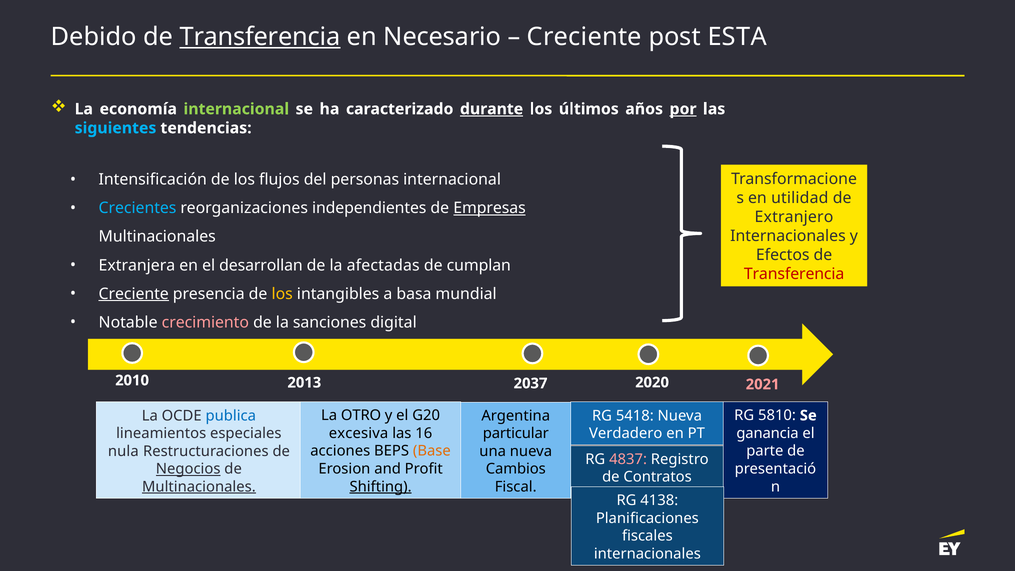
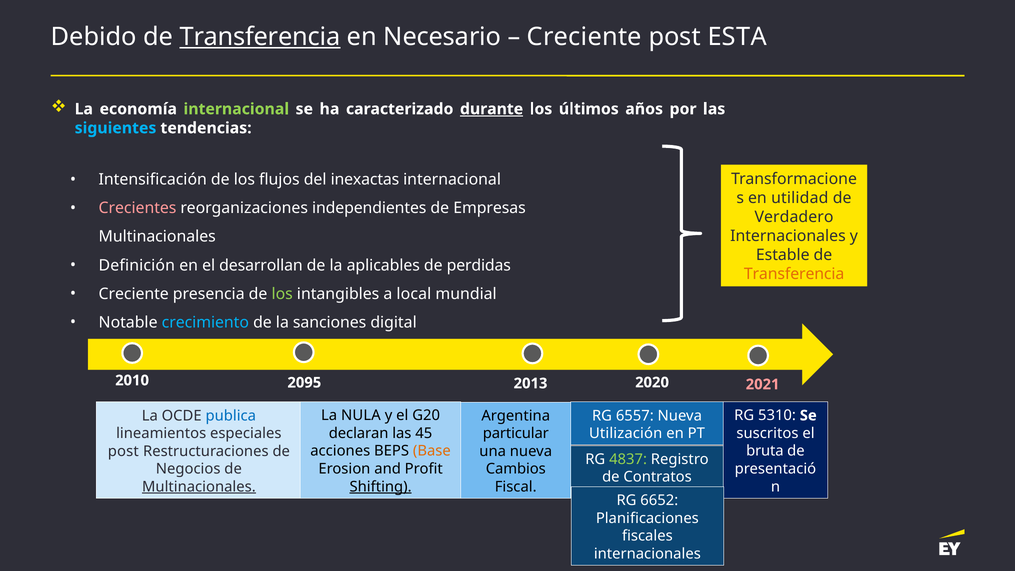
por underline: present -> none
personas: personas -> inexactas
Crecientes colour: light blue -> pink
Empresas underline: present -> none
Extranjero: Extranjero -> Verdadero
Efectos: Efectos -> Estable
Extranjera: Extranjera -> Definición
afectadas: afectadas -> aplicables
cumplan: cumplan -> perdidas
Transferencia at (794, 274) colour: red -> orange
Creciente at (134, 294) underline: present -> none
los at (282, 294) colour: yellow -> light green
basa: basa -> local
crecimiento colour: pink -> light blue
2037: 2037 -> 2013
2013: 2013 -> 2095
OTRO: OTRO -> NULA
5810: 5810 -> 5310
5418: 5418 -> 6557
excesiva: excesiva -> declaran
16: 16 -> 45
ganancia: ganancia -> suscritos
Verdadero: Verdadero -> Utilización
parte: parte -> bruta
nula at (123, 451): nula -> post
4837 colour: pink -> light green
Negocios underline: present -> none
4138: 4138 -> 6652
